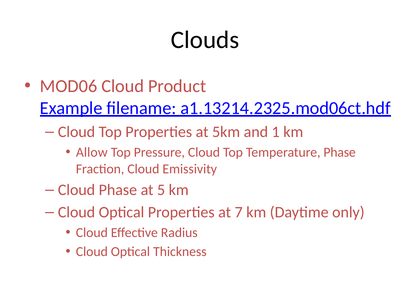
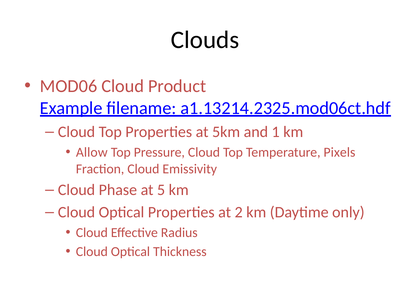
Temperature Phase: Phase -> Pixels
7: 7 -> 2
